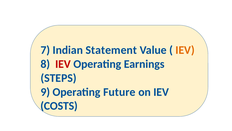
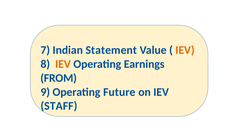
IEV at (63, 64) colour: red -> orange
STEPS: STEPS -> FROM
COSTS: COSTS -> STAFF
